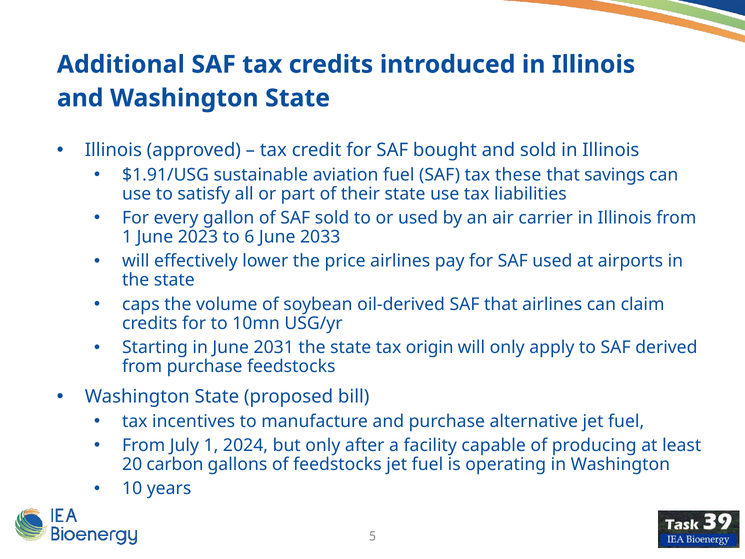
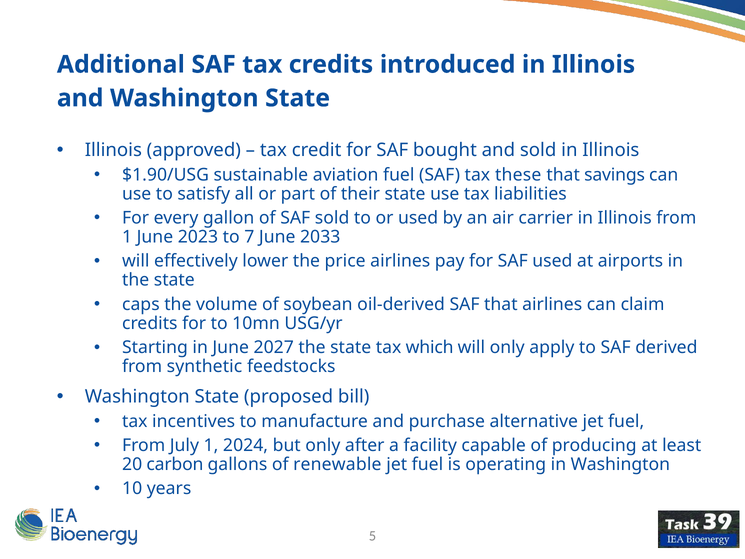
$1.91/USG: $1.91/USG -> $1.90/USG
6: 6 -> 7
2031: 2031 -> 2027
origin: origin -> which
from purchase: purchase -> synthetic
of feedstocks: feedstocks -> renewable
